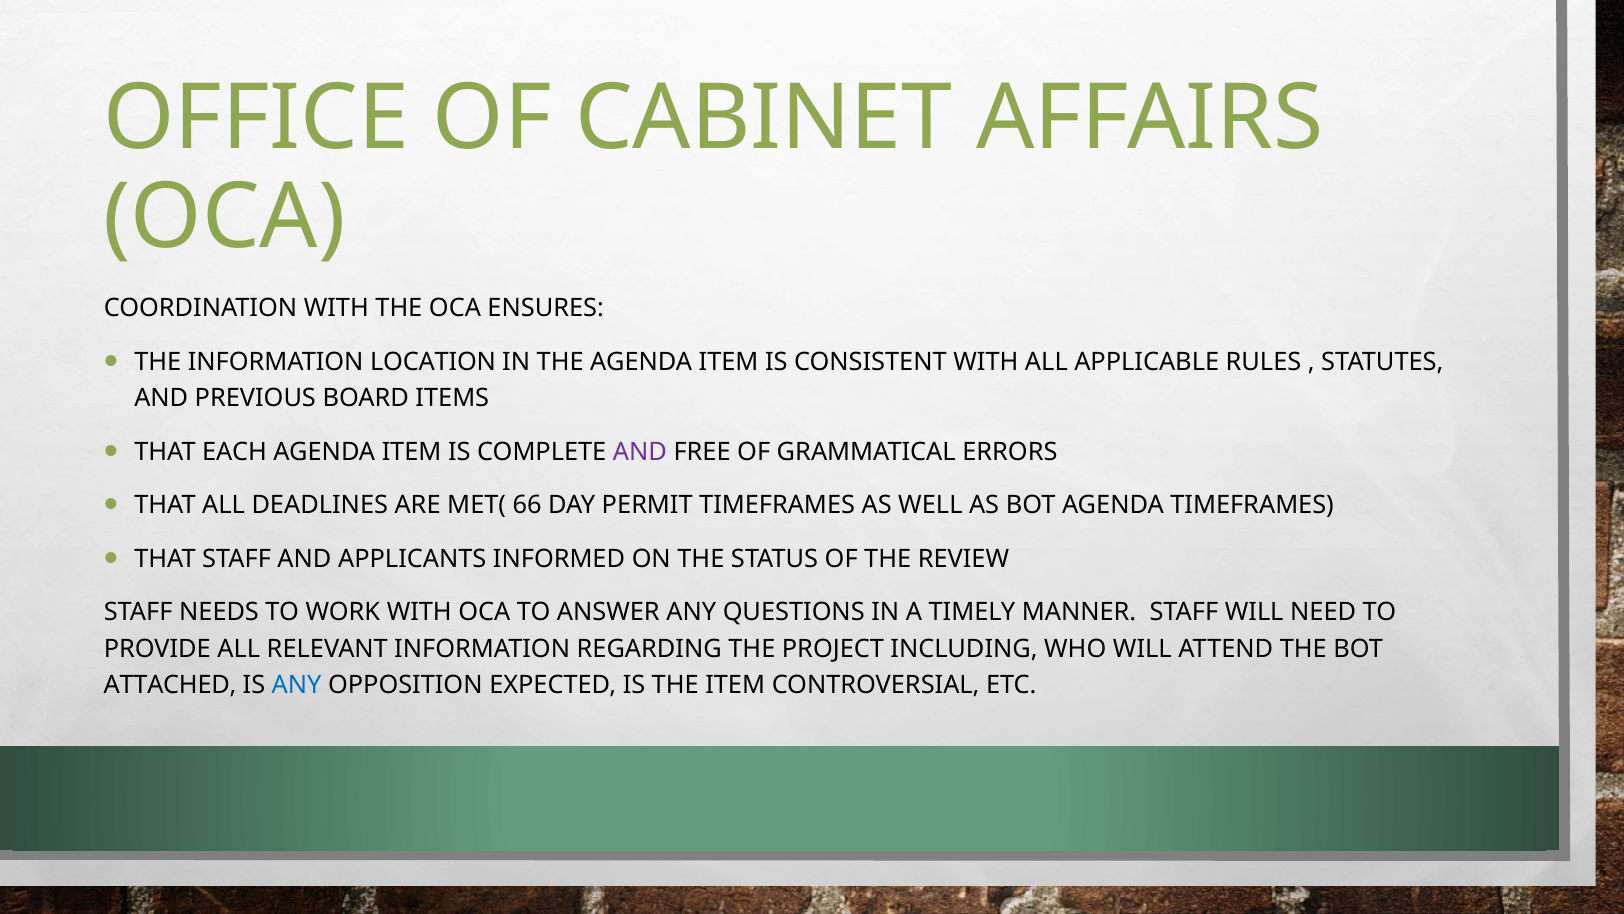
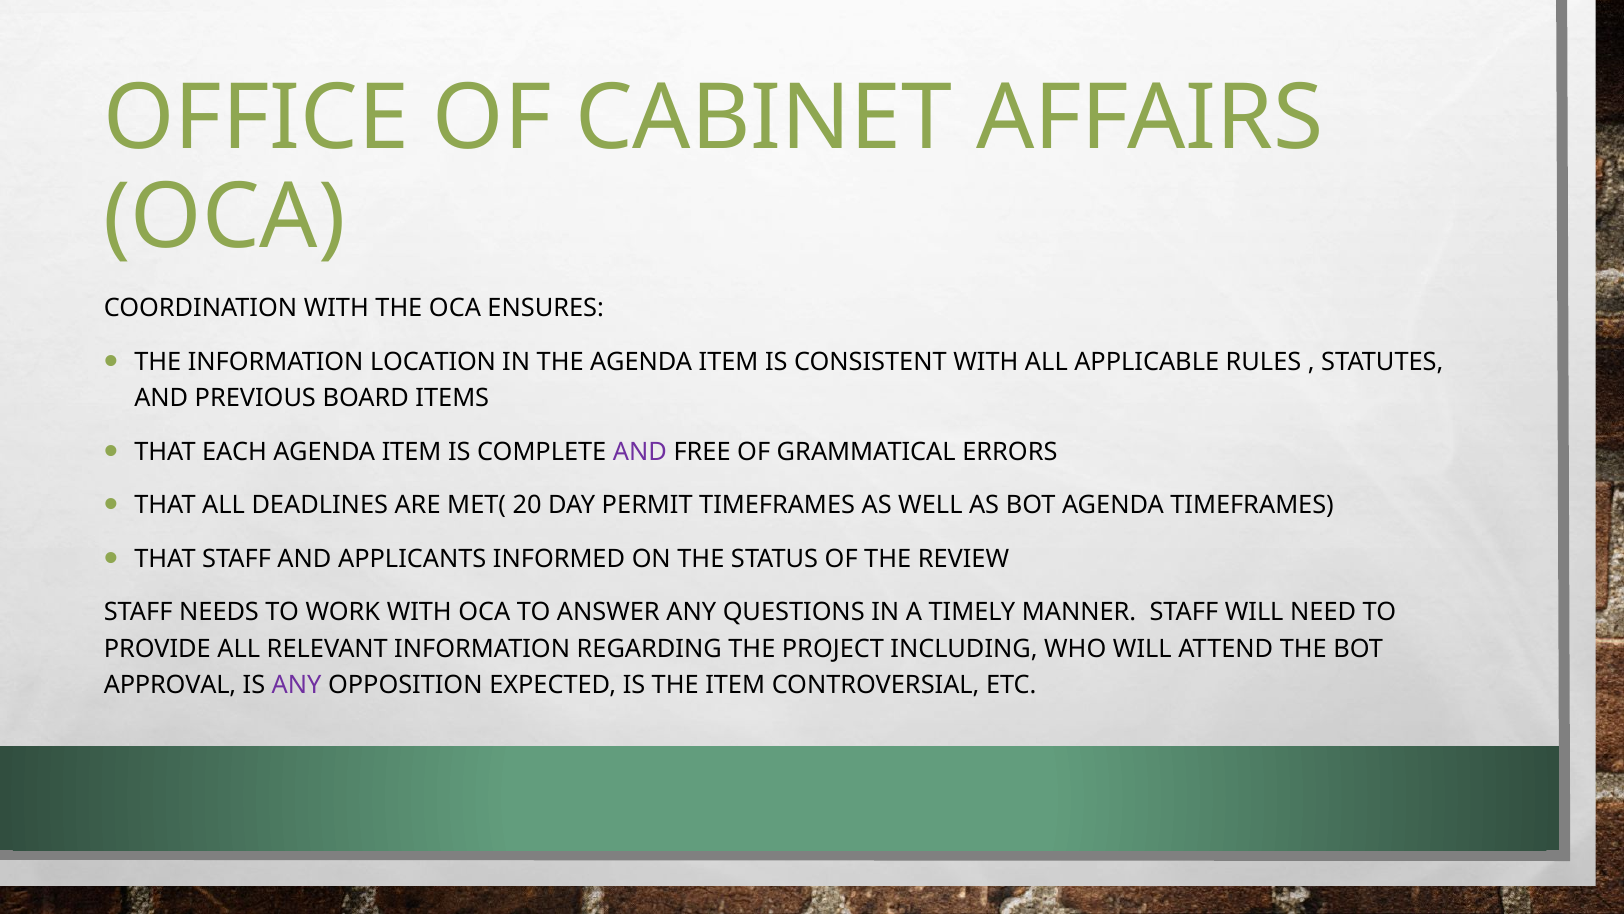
66: 66 -> 20
ATTACHED: ATTACHED -> APPROVAL
ANY at (297, 685) colour: blue -> purple
